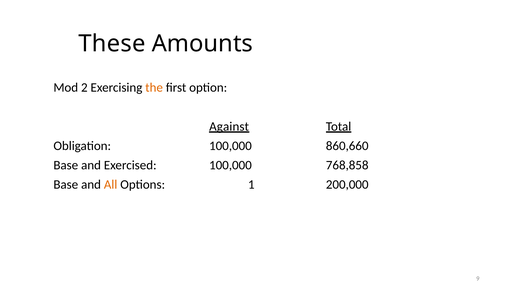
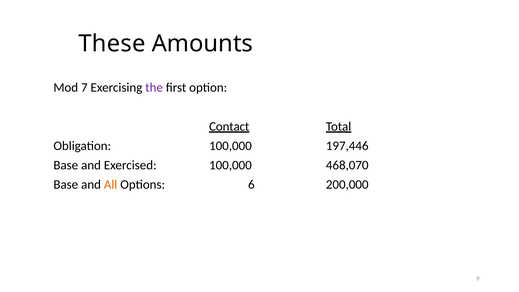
2: 2 -> 7
the colour: orange -> purple
Against: Against -> Contact
860,660: 860,660 -> 197,446
768,858: 768,858 -> 468,070
1: 1 -> 6
